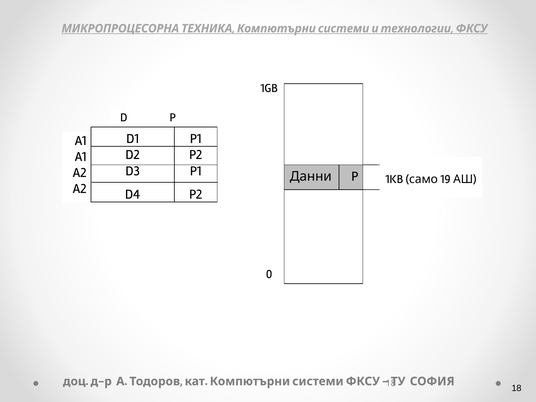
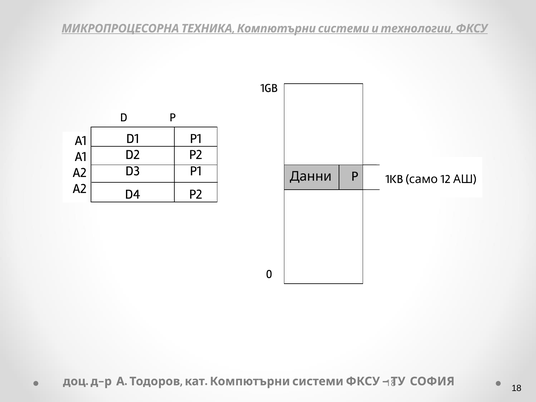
19: 19 -> 12
